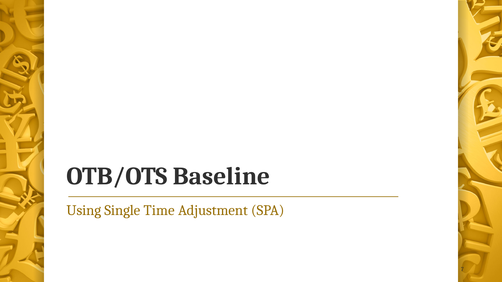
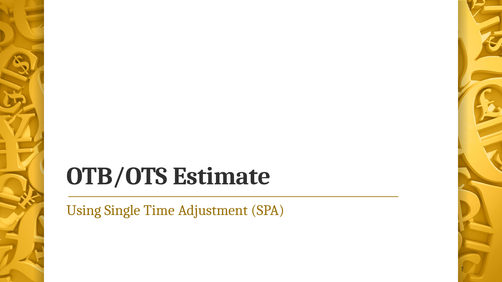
Baseline: Baseline -> Estimate
